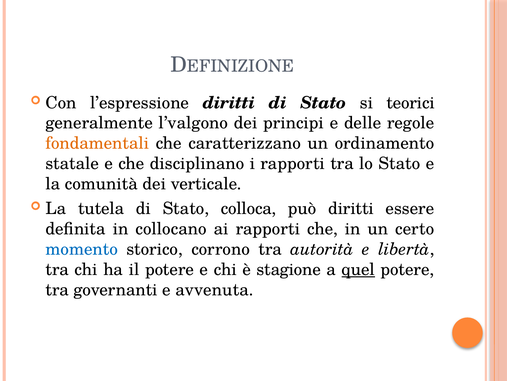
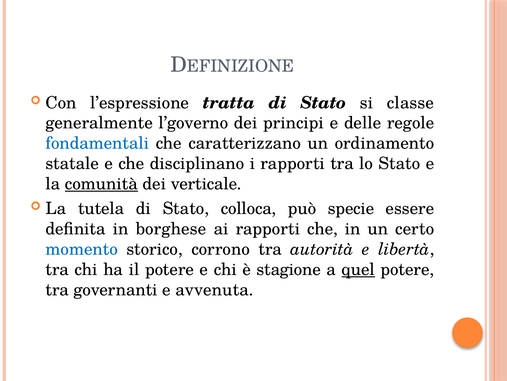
l’espressione diritti: diritti -> tratta
teorici: teorici -> classe
l’valgono: l’valgono -> l’governo
fondamentali colour: orange -> blue
comunità underline: none -> present
può diritti: diritti -> specie
collocano: collocano -> borghese
